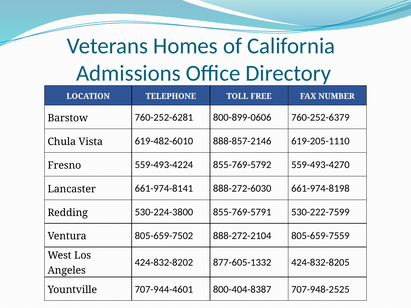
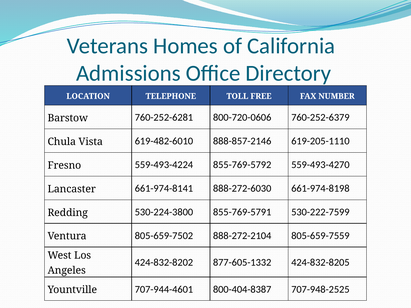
800-899-0606: 800-899-0606 -> 800-720-0606
